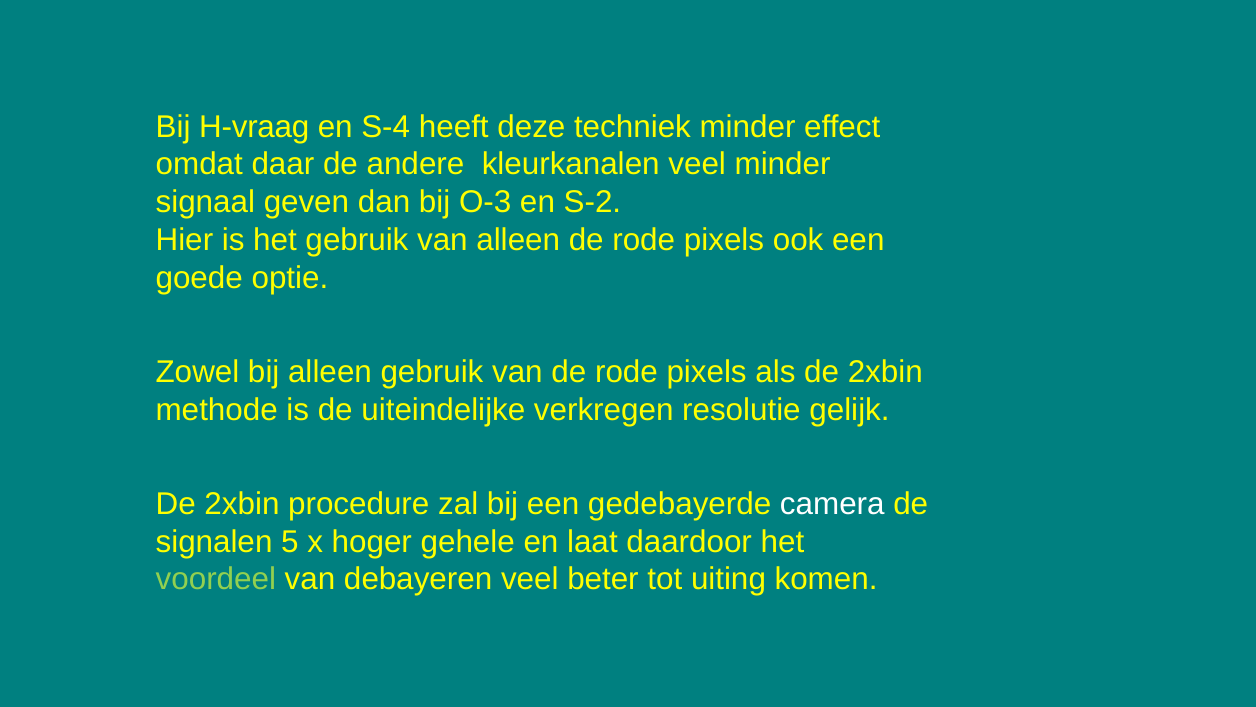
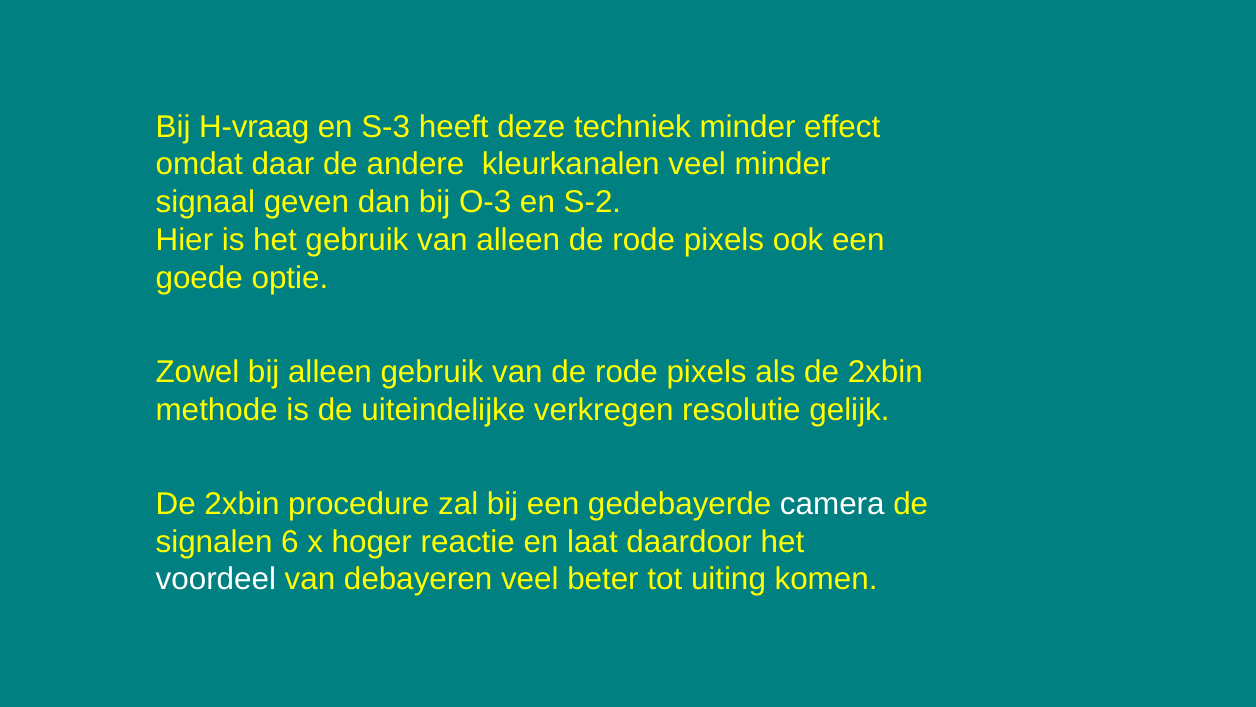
S-4: S-4 -> S-3
5: 5 -> 6
gehele: gehele -> reactie
voordeel colour: light green -> white
